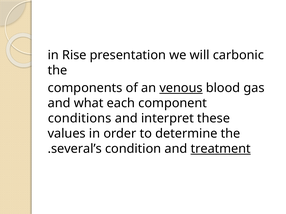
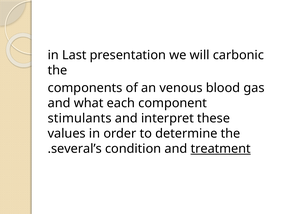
Rise: Rise -> Last
venous underline: present -> none
conditions: conditions -> stimulants
